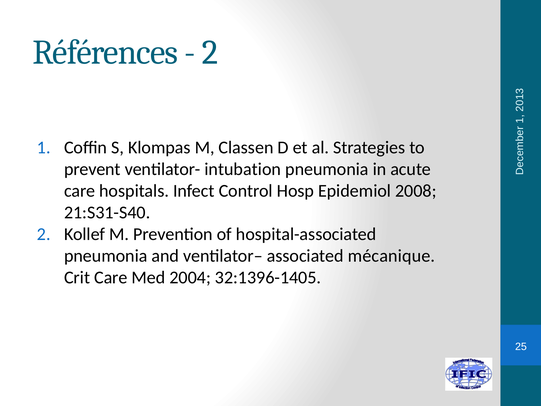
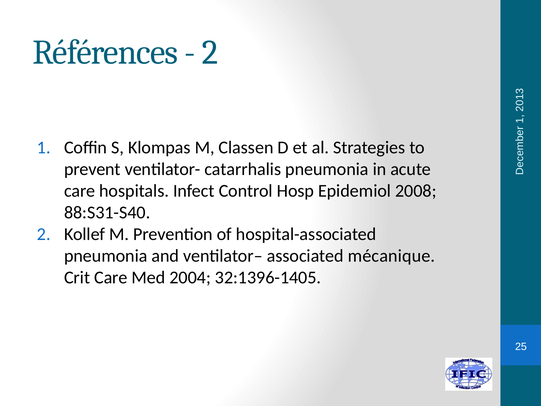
intubation: intubation -> catarrhalis
21:S31-S40: 21:S31-S40 -> 88:S31-S40
